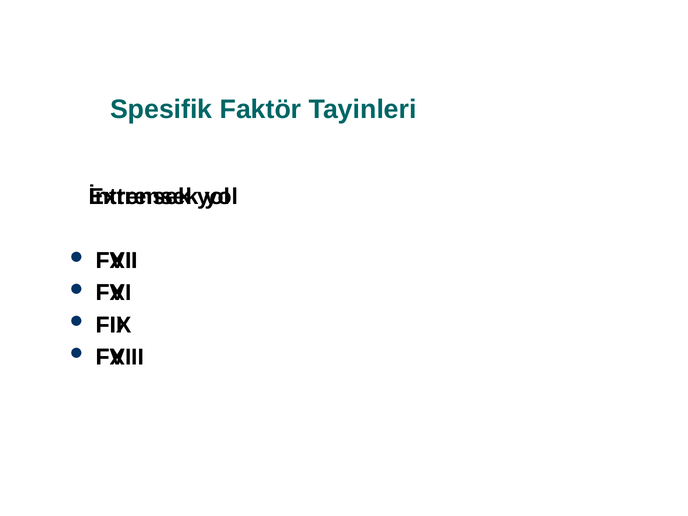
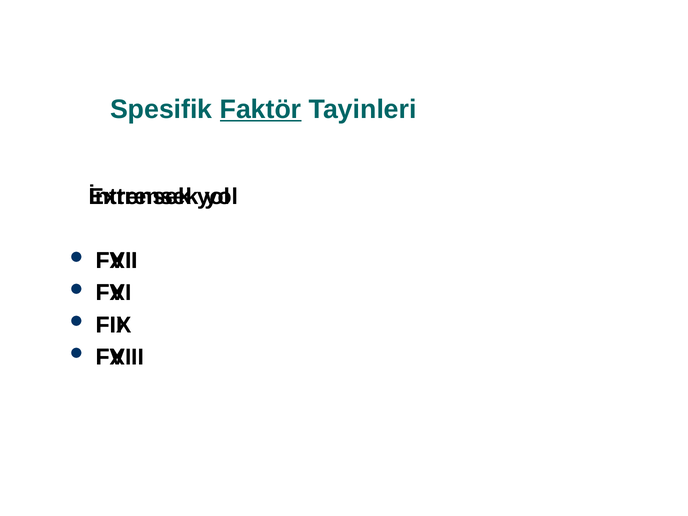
Faktör underline: none -> present
